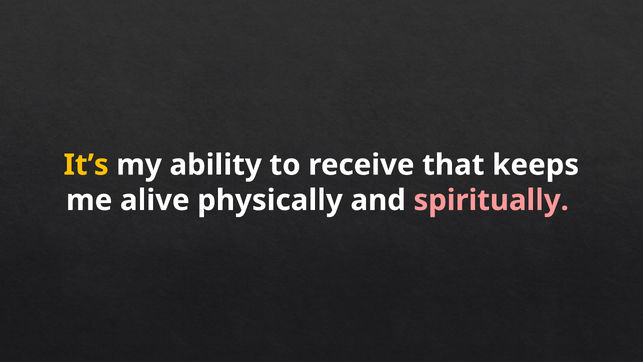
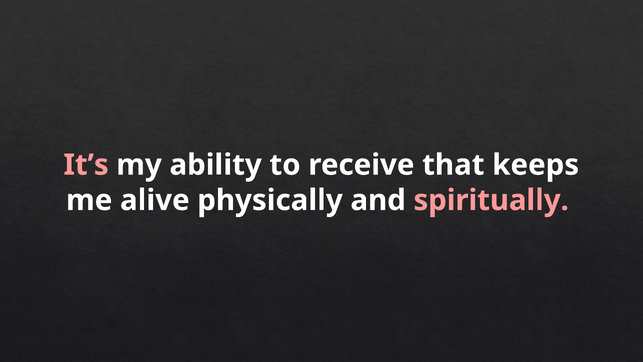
It’s colour: yellow -> pink
